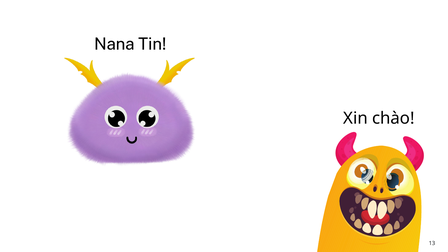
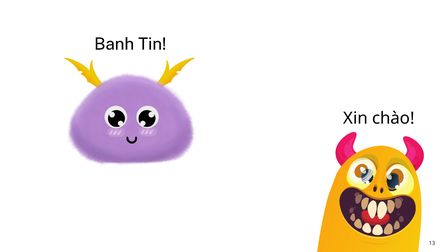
Nana: Nana -> Banh
